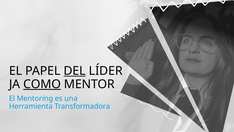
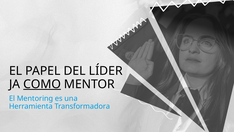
DEL underline: present -> none
